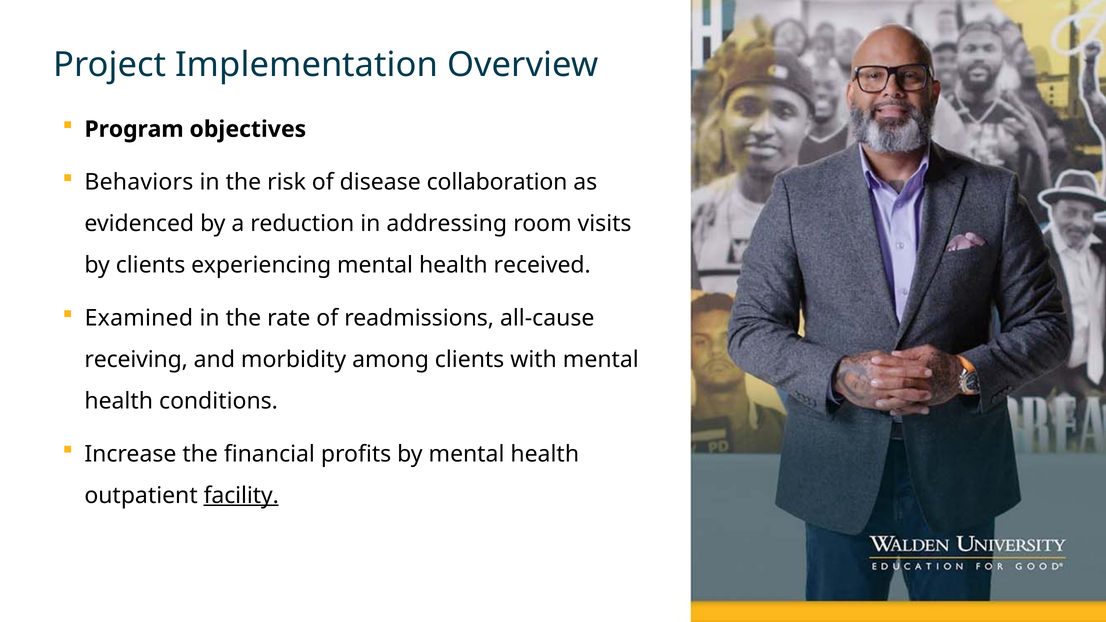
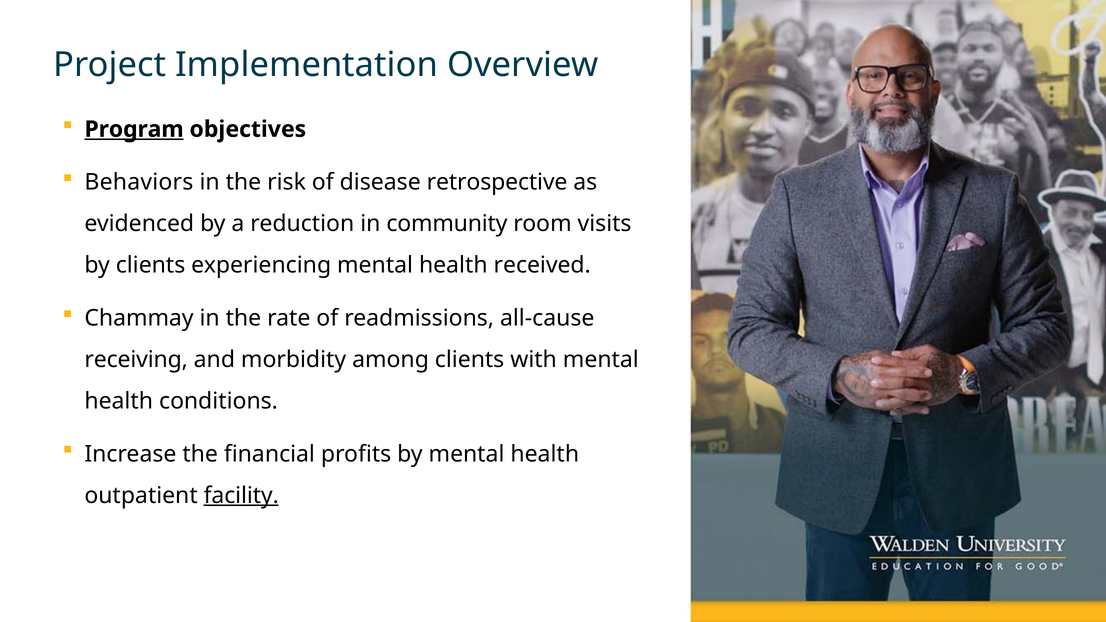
Program underline: none -> present
collaboration: collaboration -> retrospective
addressing: addressing -> community
Examined: Examined -> Chammay
